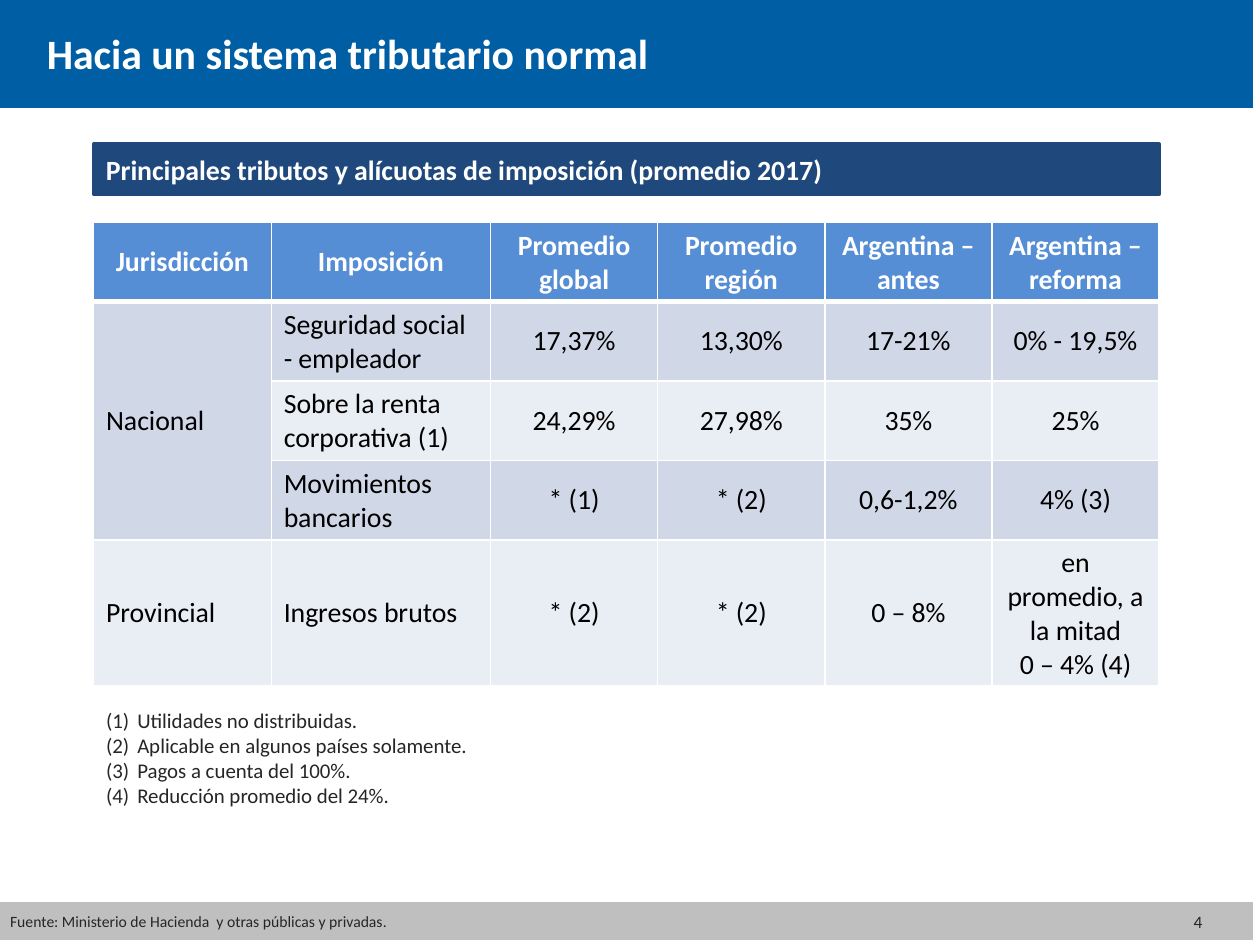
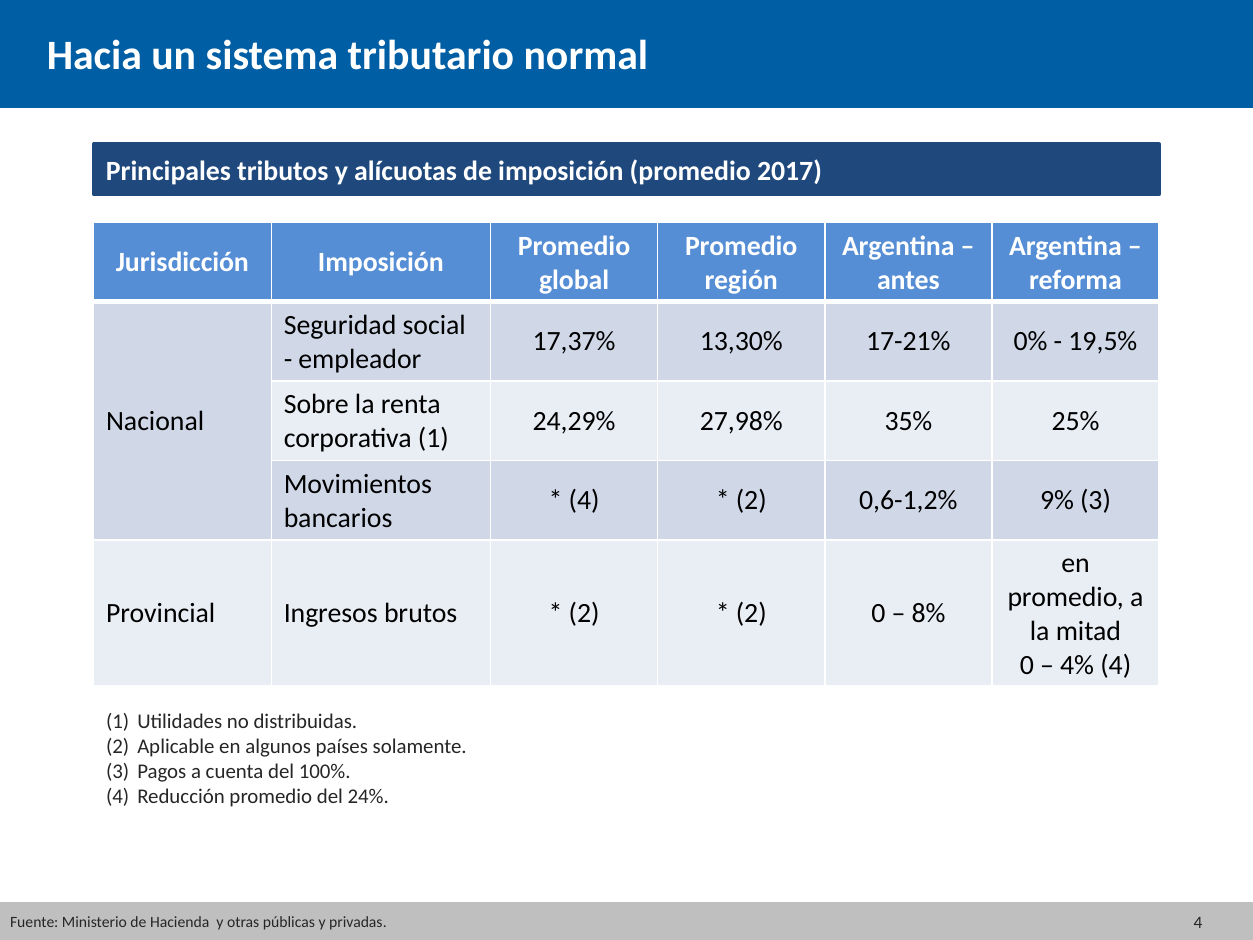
1 at (584, 500): 1 -> 4
0,6-1,2% 4%: 4% -> 9%
